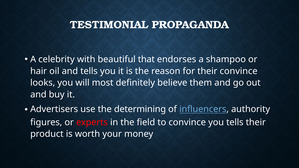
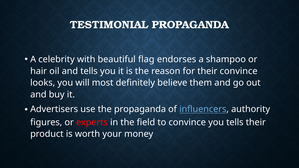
that: that -> flag
the determining: determining -> propaganda
